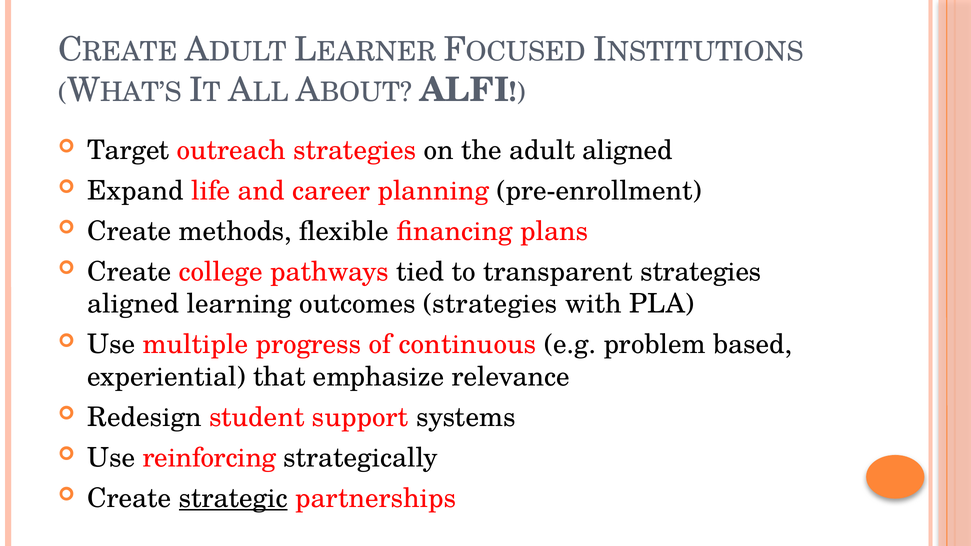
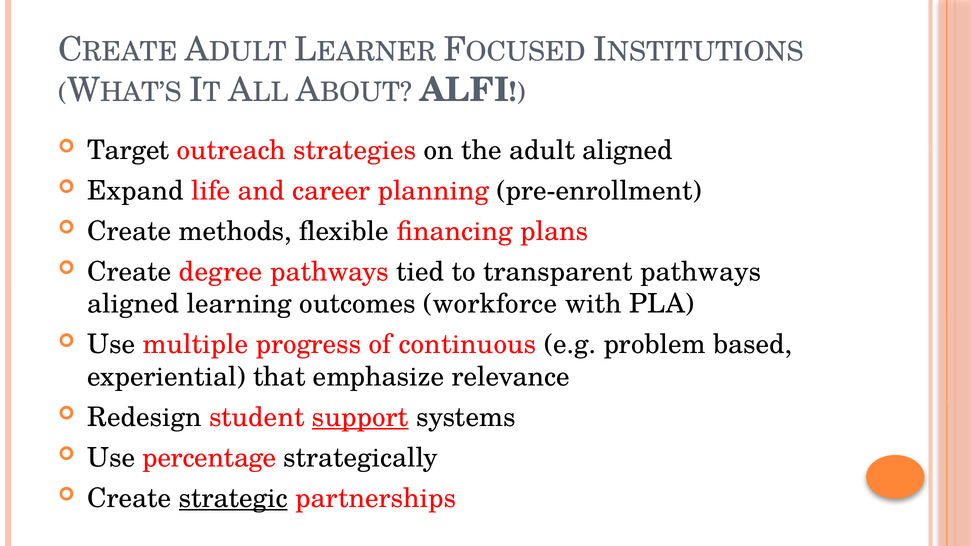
college: college -> degree
transparent strategies: strategies -> pathways
outcomes strategies: strategies -> workforce
support underline: none -> present
reinforcing: reinforcing -> percentage
